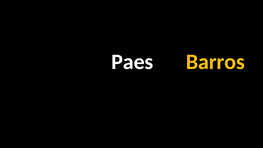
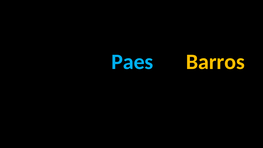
Paes colour: white -> light blue
